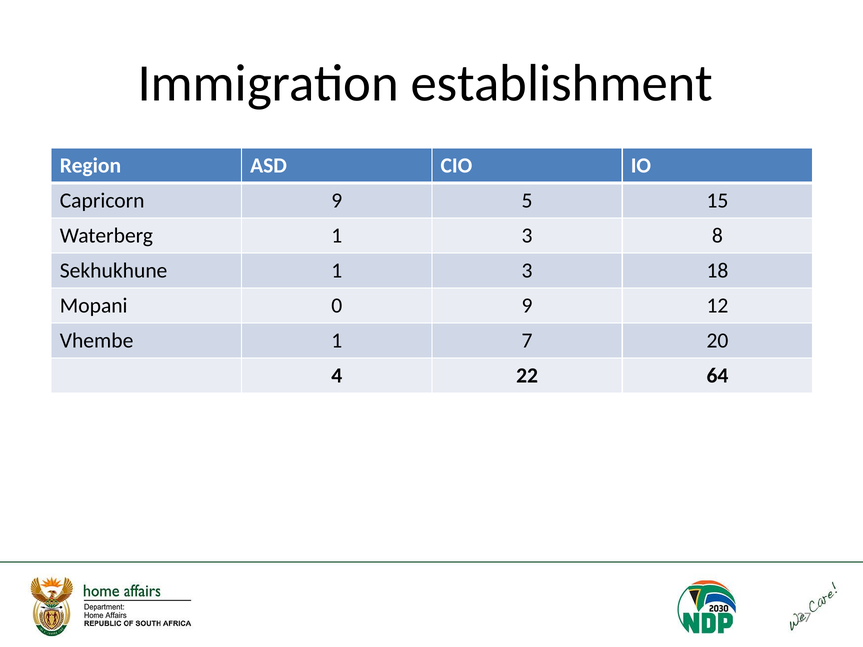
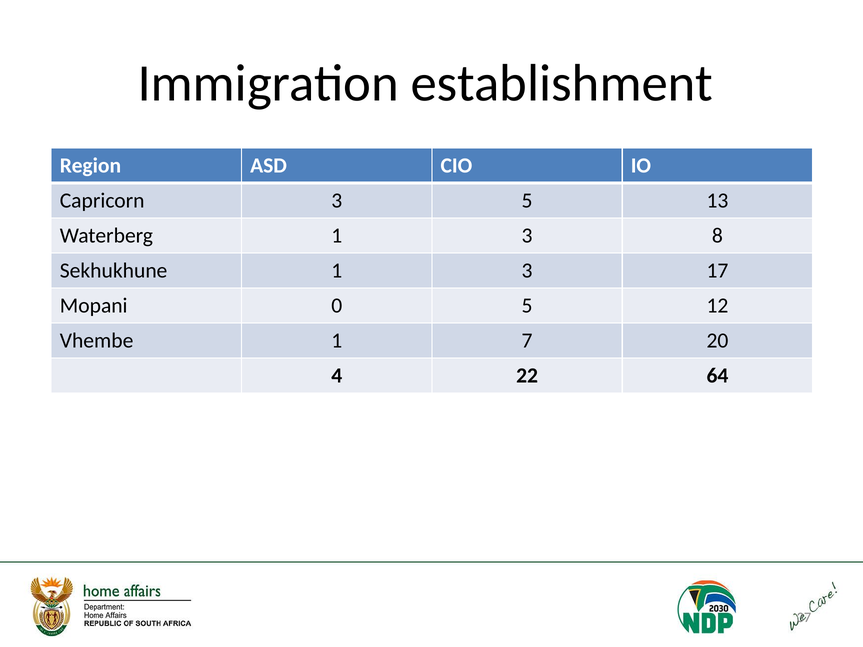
Capricorn 9: 9 -> 3
15: 15 -> 13
18: 18 -> 17
0 9: 9 -> 5
